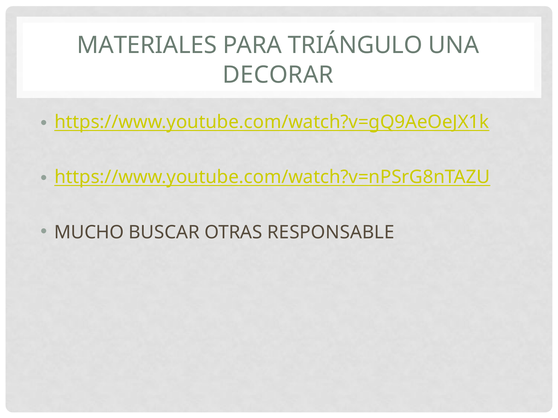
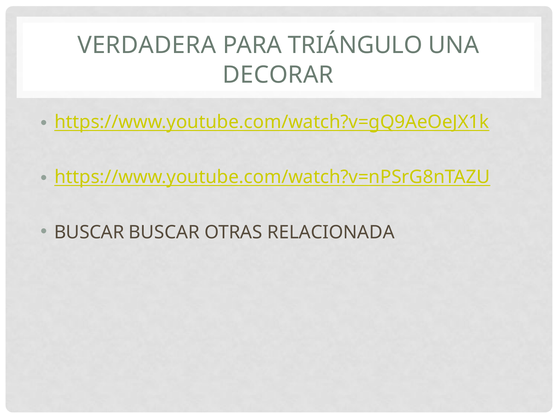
MATERIALES: MATERIALES -> VERDADERA
MUCHO at (89, 232): MUCHO -> BUSCAR
RESPONSABLE: RESPONSABLE -> RELACIONADA
